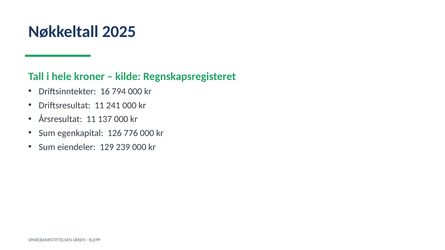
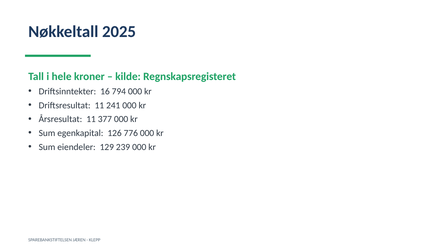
137: 137 -> 377
